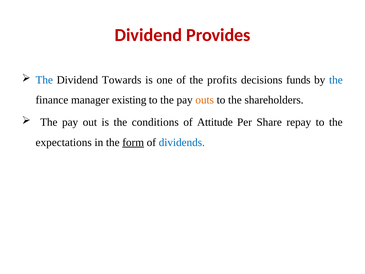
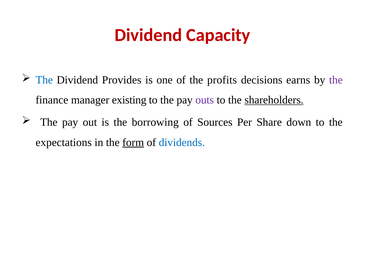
Provides: Provides -> Capacity
Towards: Towards -> Provides
funds: funds -> earns
the at (336, 80) colour: blue -> purple
outs colour: orange -> purple
shareholders underline: none -> present
conditions: conditions -> borrowing
Attitude: Attitude -> Sources
repay: repay -> down
